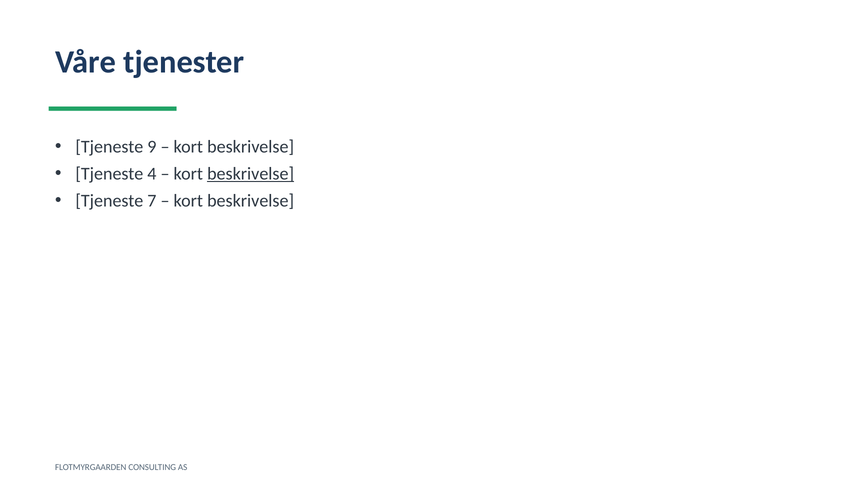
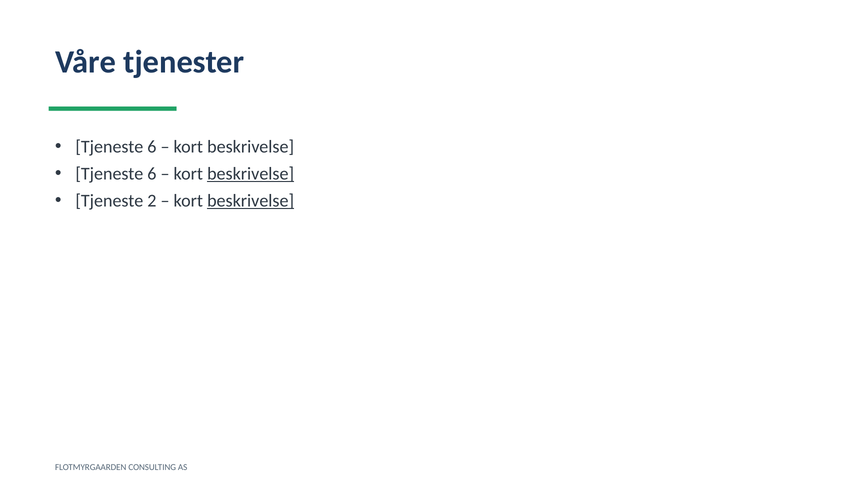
9 at (152, 147): 9 -> 6
4 at (152, 174): 4 -> 6
7: 7 -> 2
beskrivelse at (251, 201) underline: none -> present
